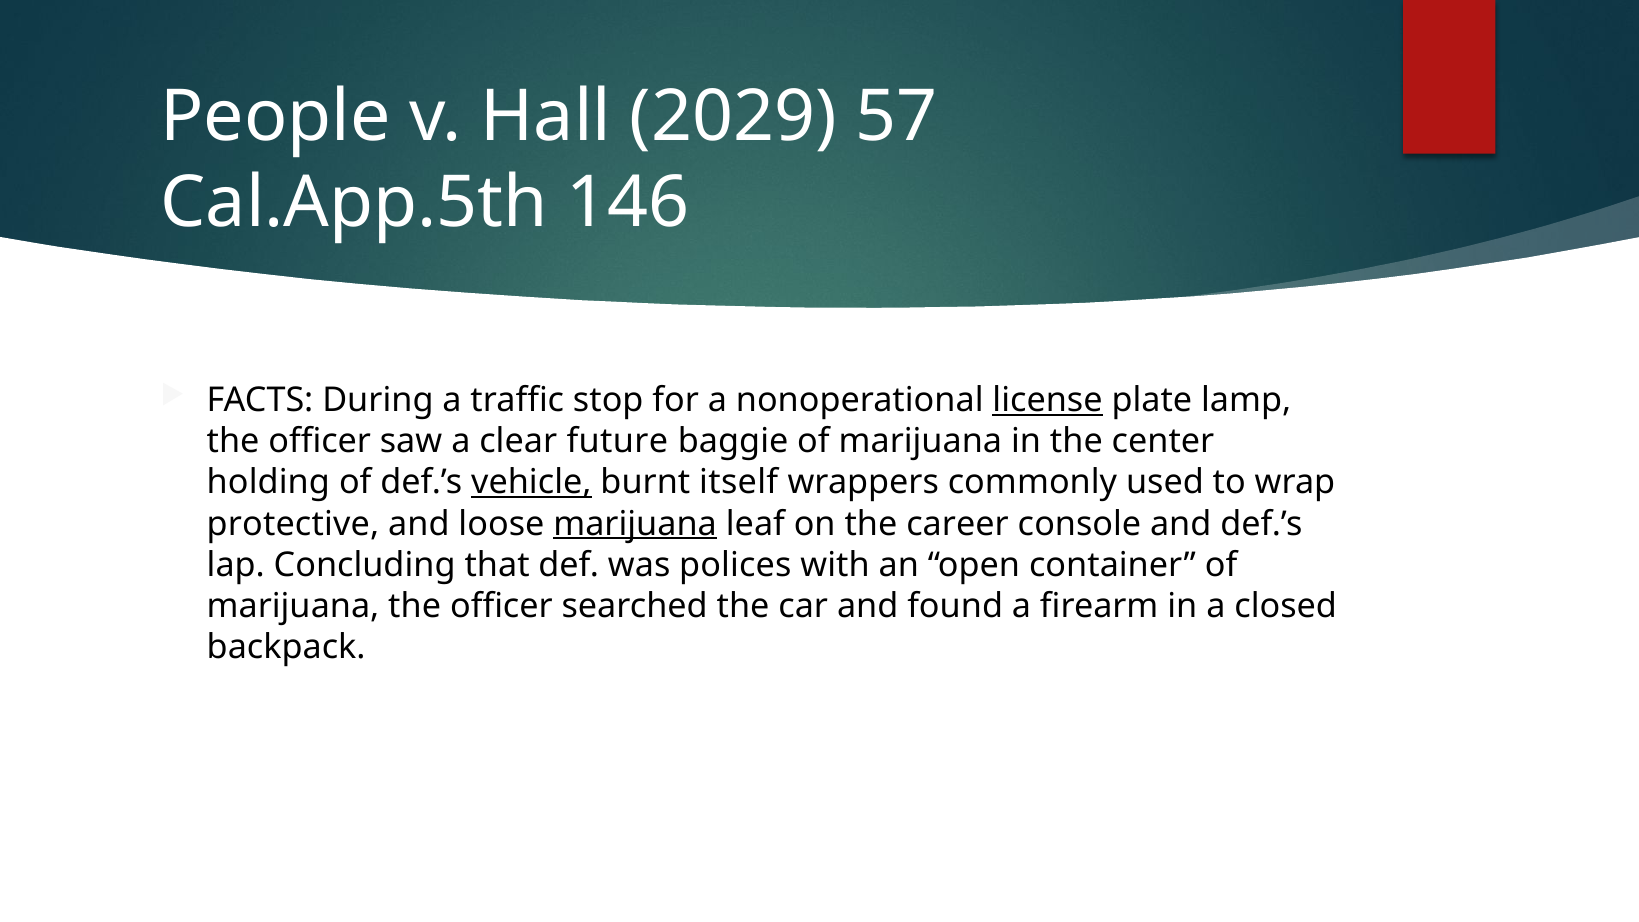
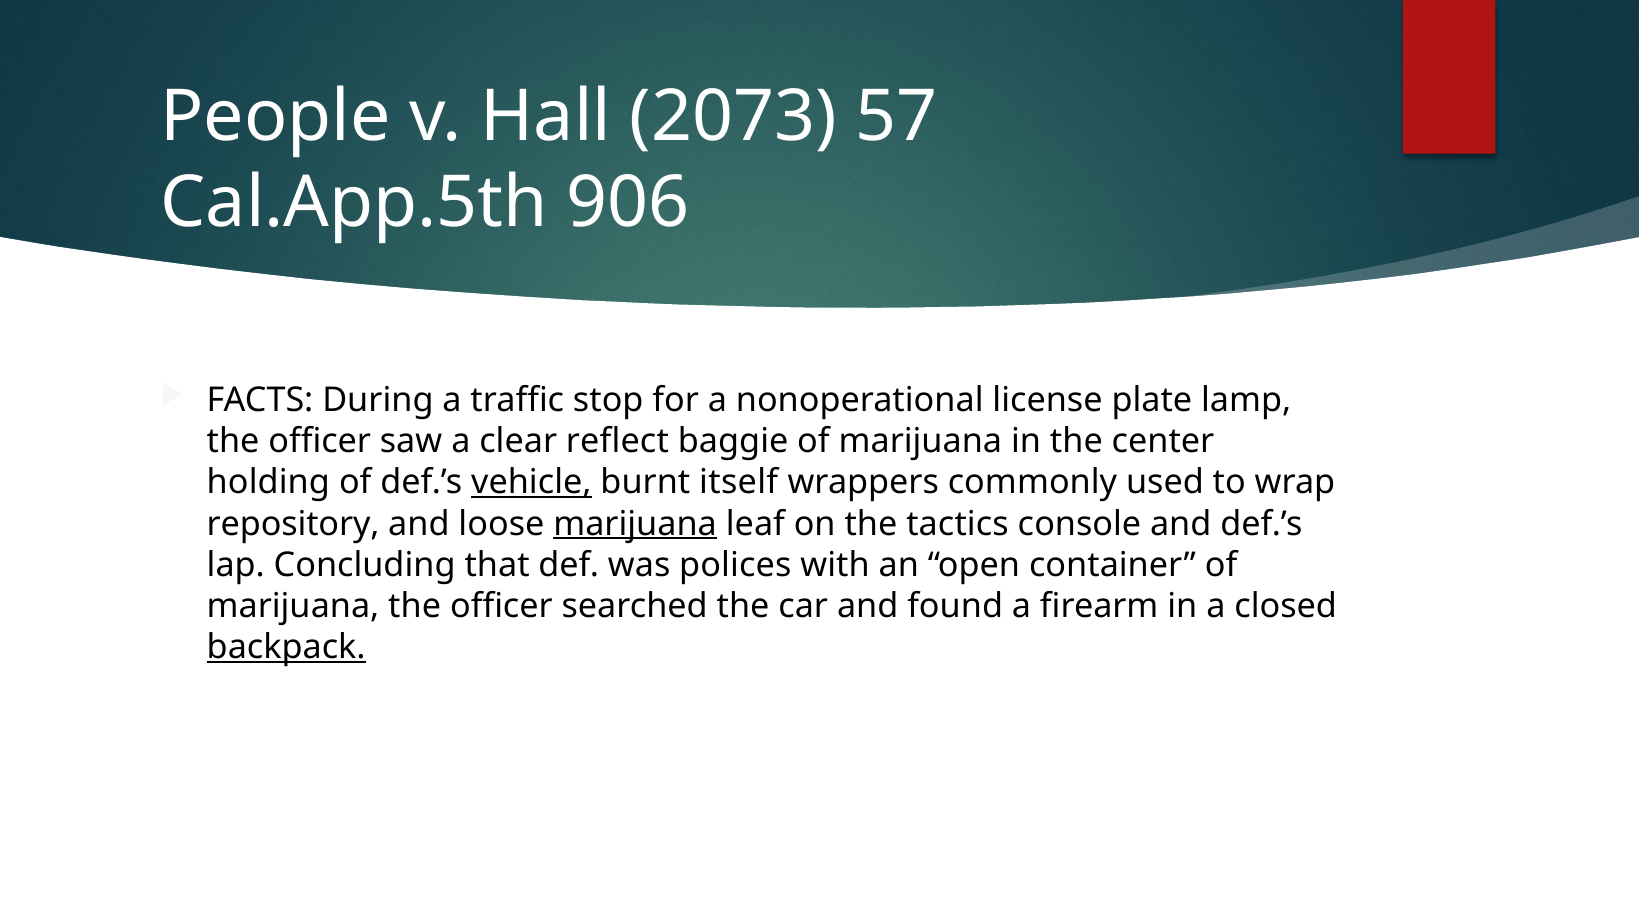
2029: 2029 -> 2073
146: 146 -> 906
license underline: present -> none
future: future -> reflect
protective: protective -> repository
career: career -> tactics
backpack underline: none -> present
